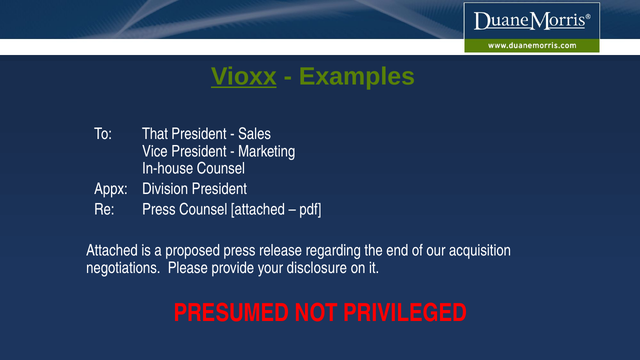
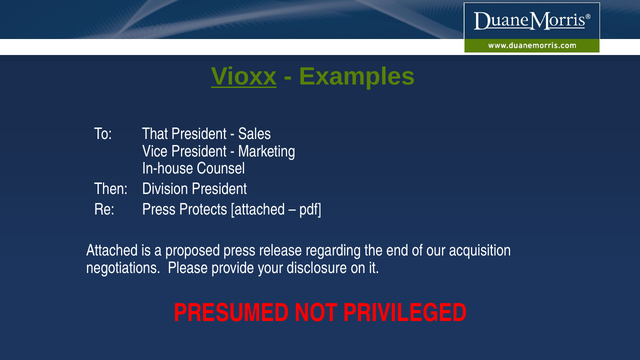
Appx: Appx -> Then
Press Counsel: Counsel -> Protects
